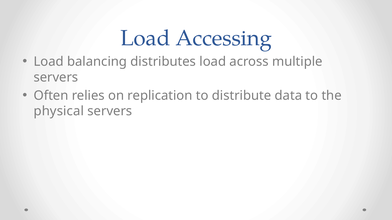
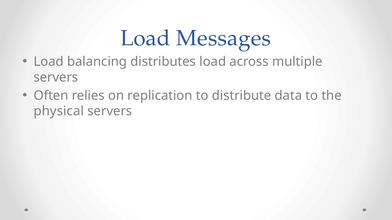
Accessing: Accessing -> Messages
